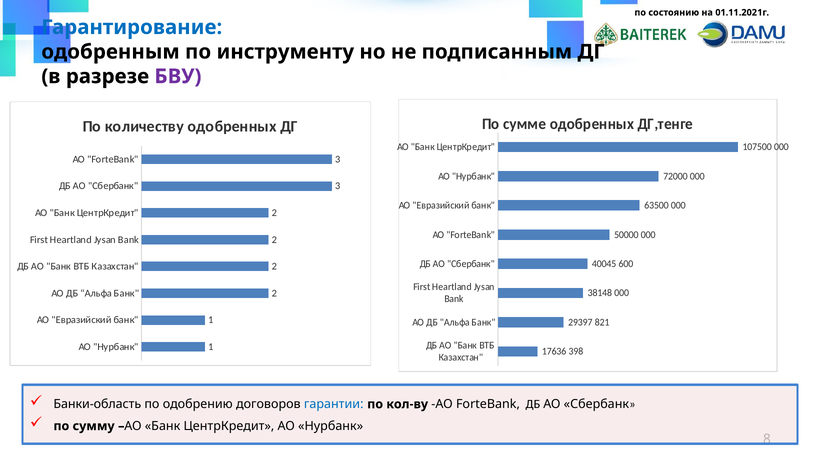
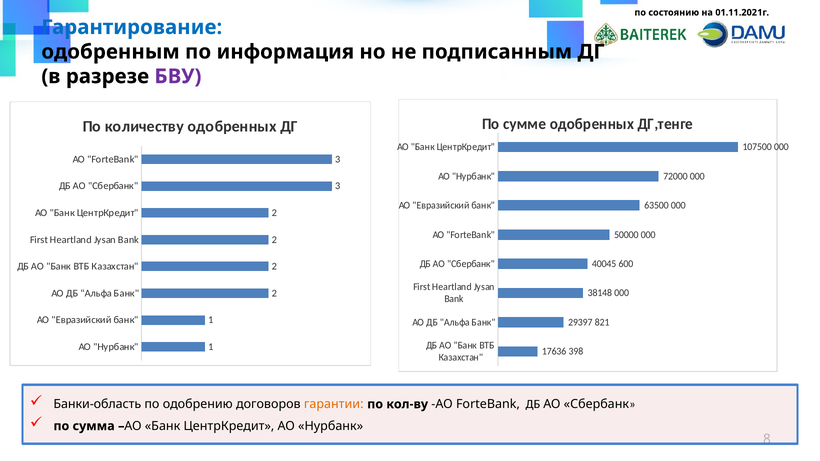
инструменту: инструменту -> информация
гарантии colour: blue -> orange
сумму: сумму -> сумма
